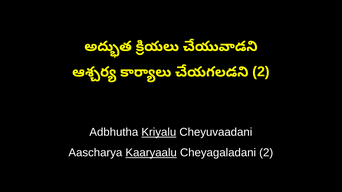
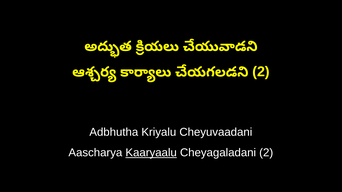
Kriyalu underline: present -> none
